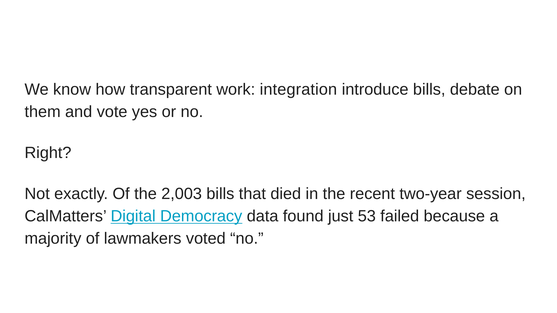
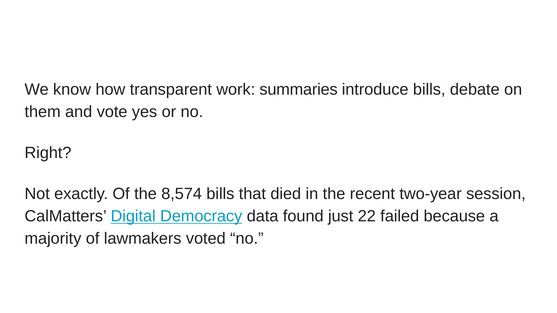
integration: integration -> summaries
2,003: 2,003 -> 8,574
53: 53 -> 22
